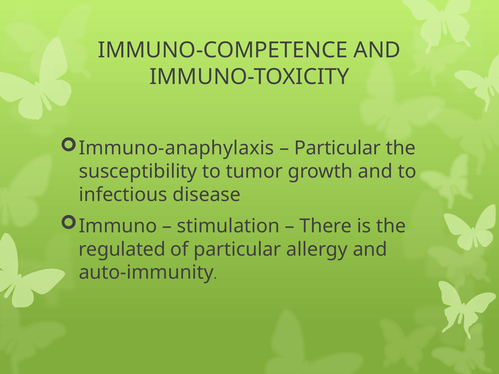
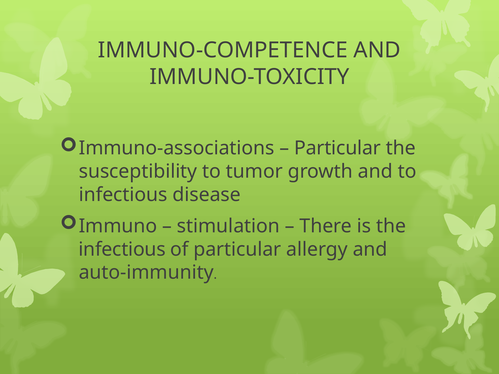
Immuno-anaphylaxis: Immuno-anaphylaxis -> Immuno-associations
regulated at (122, 249): regulated -> infectious
